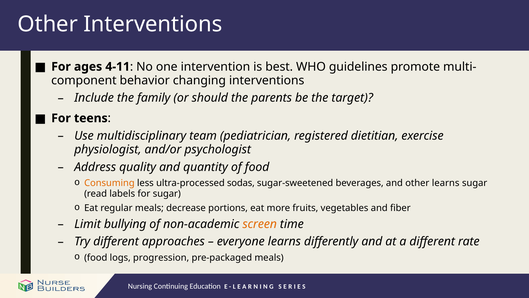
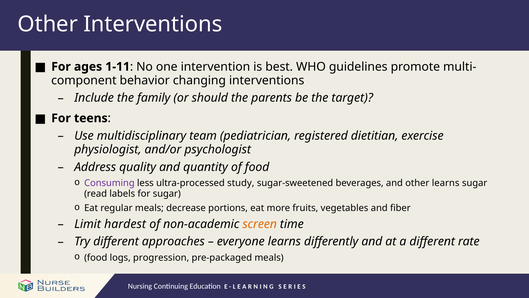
4-11: 4-11 -> 1-11
Consuming colour: orange -> purple
sodas: sodas -> study
bullying: bullying -> hardest
